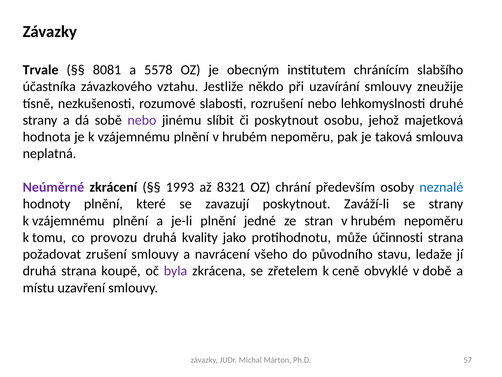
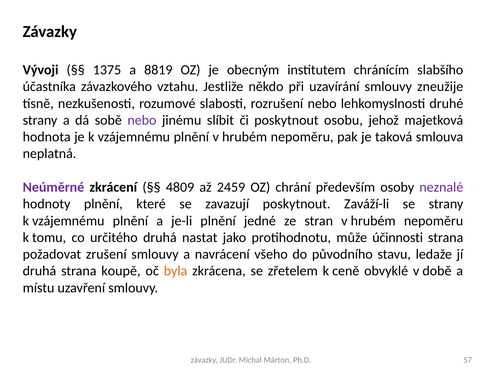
Trvale: Trvale -> Vývoji
8081: 8081 -> 1375
5578: 5578 -> 8819
1993: 1993 -> 4809
8321: 8321 -> 2459
neznalé colour: blue -> purple
provozu: provozu -> určitého
kvality: kvality -> nastat
byla colour: purple -> orange
